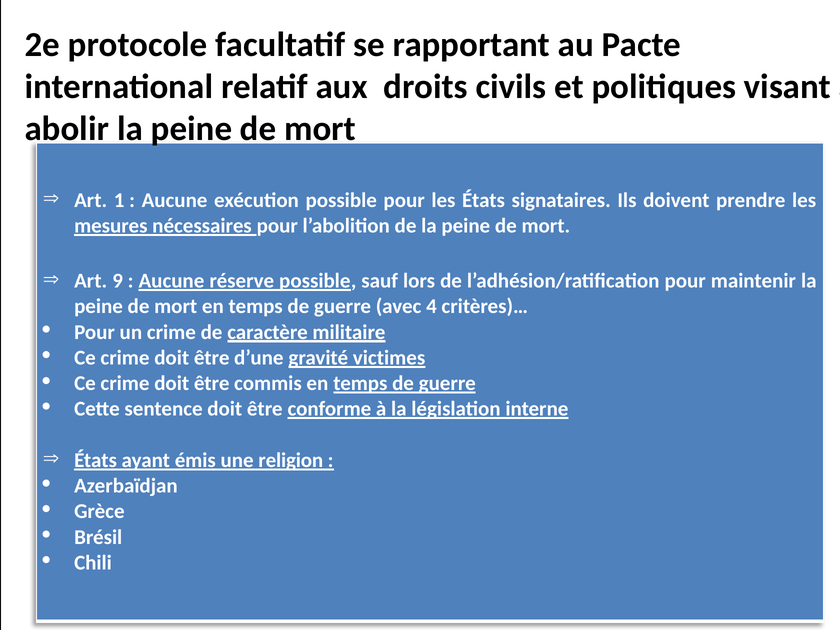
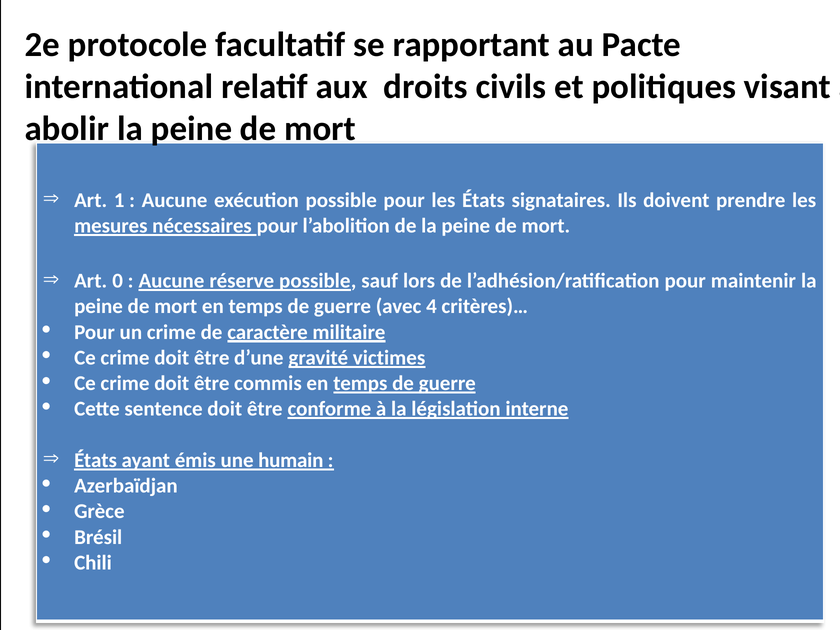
9: 9 -> 0
religion: religion -> humain
